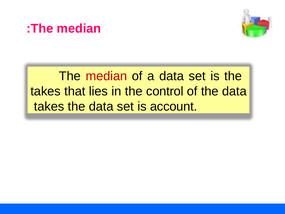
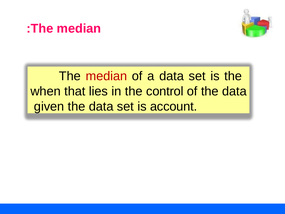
takes at (46, 91): takes -> when
takes at (49, 106): takes -> given
